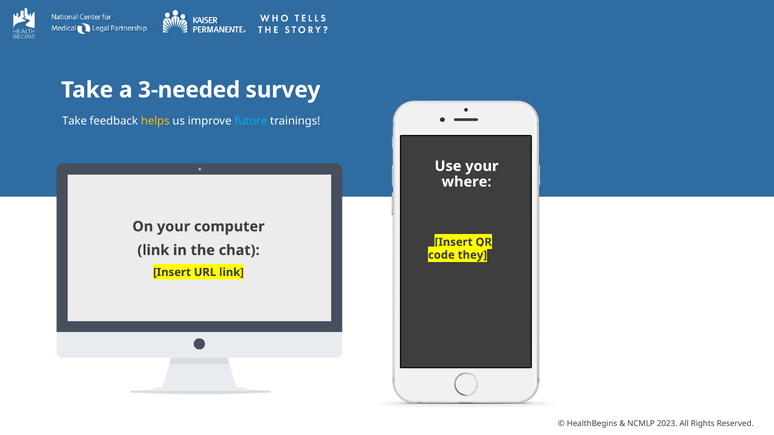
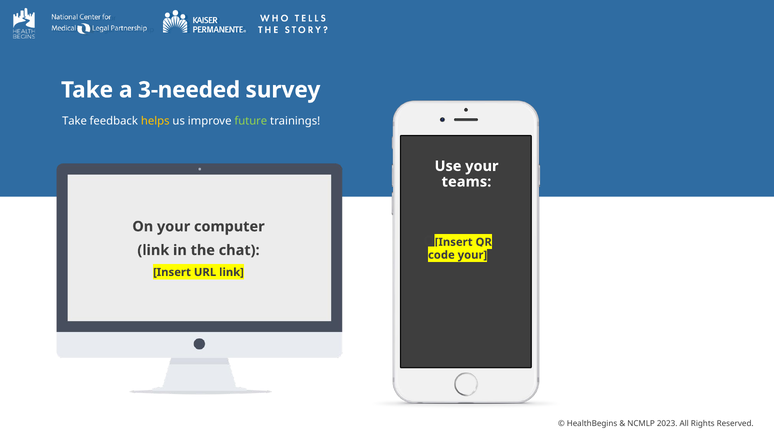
future colour: light blue -> light green
where: where -> teams
code they: they -> your
